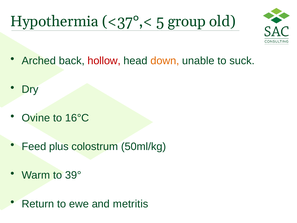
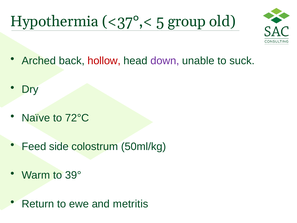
down colour: orange -> purple
Ovine: Ovine -> Naïve
16°C: 16°C -> 72°C
plus: plus -> side
